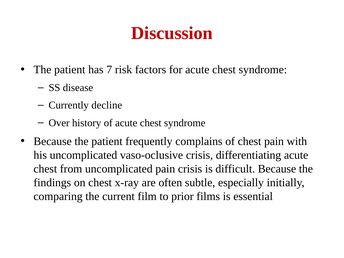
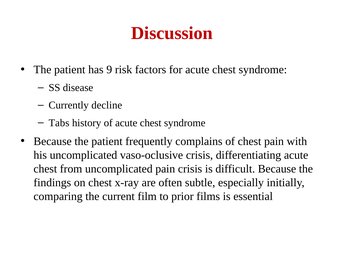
7: 7 -> 9
Over: Over -> Tabs
